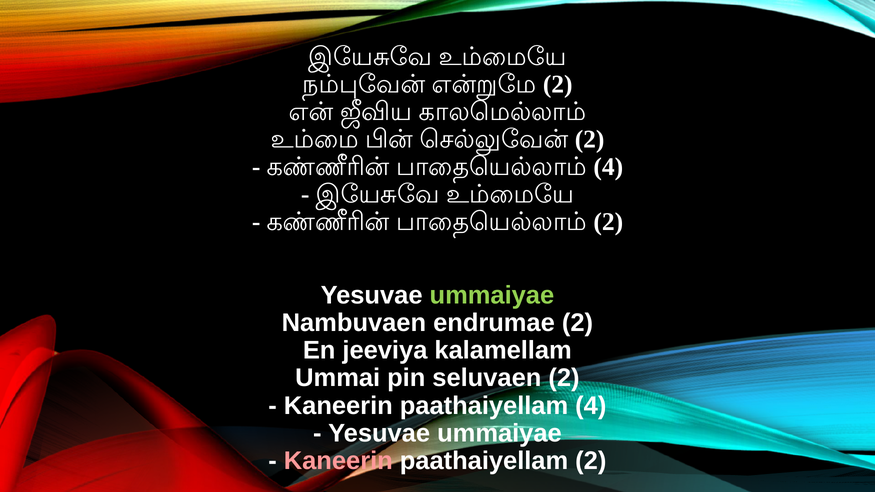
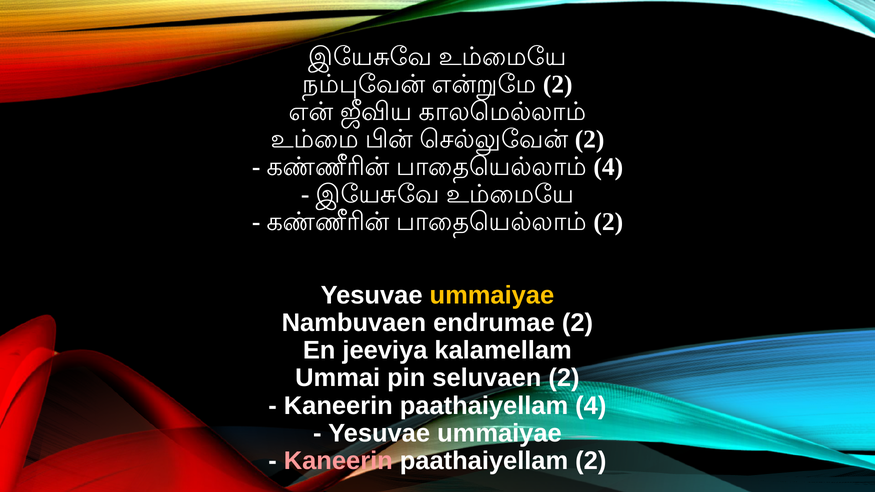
ummaiyae at (492, 295) colour: light green -> yellow
